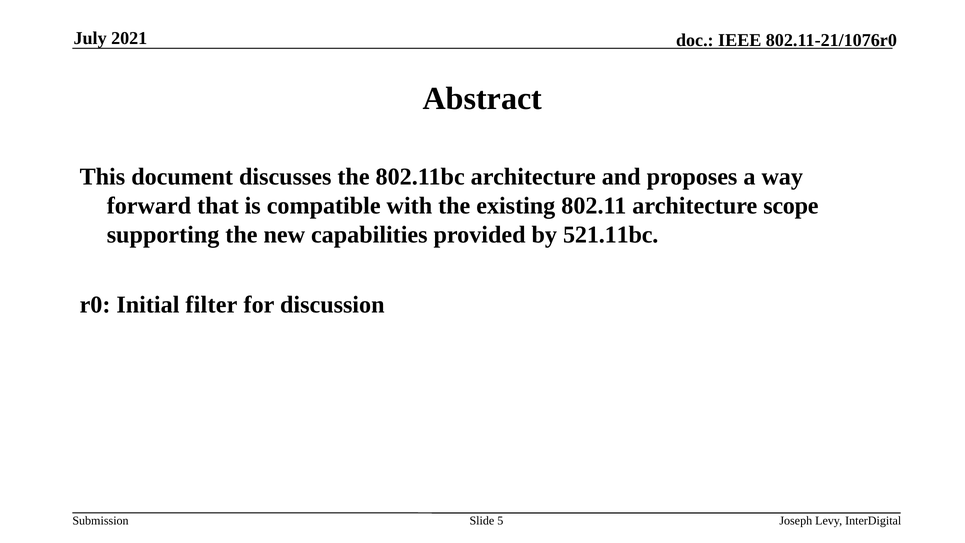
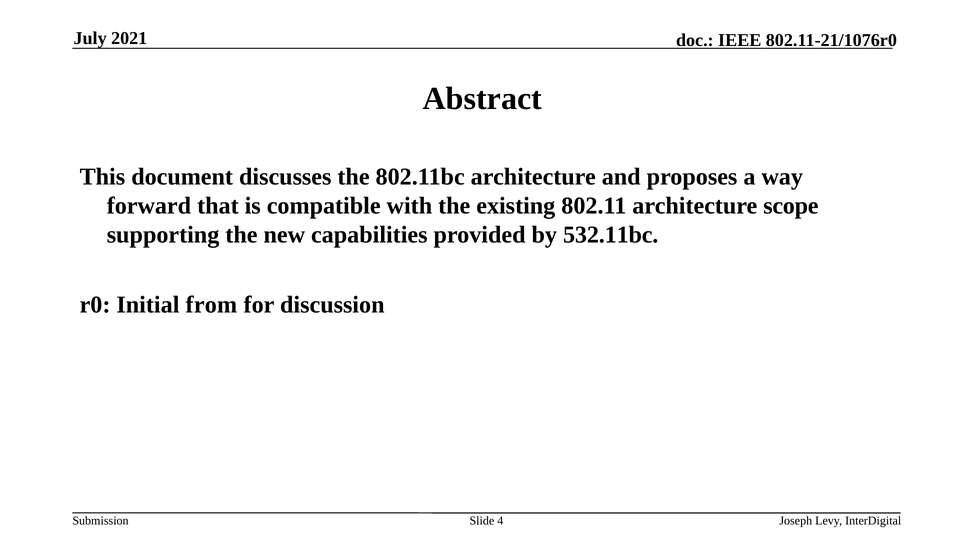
521.11bc: 521.11bc -> 532.11bc
filter: filter -> from
5: 5 -> 4
